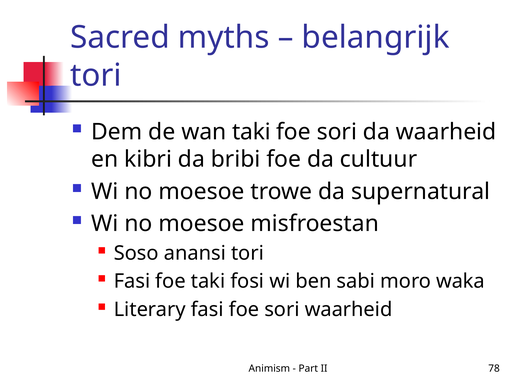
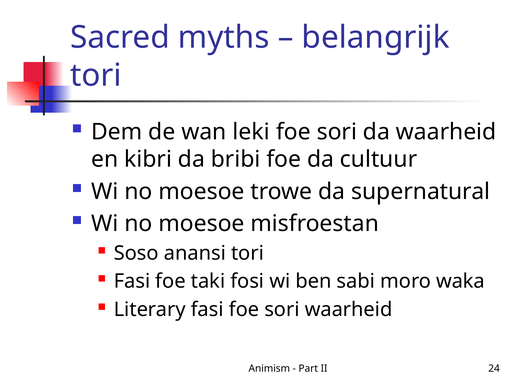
wan taki: taki -> leki
78: 78 -> 24
